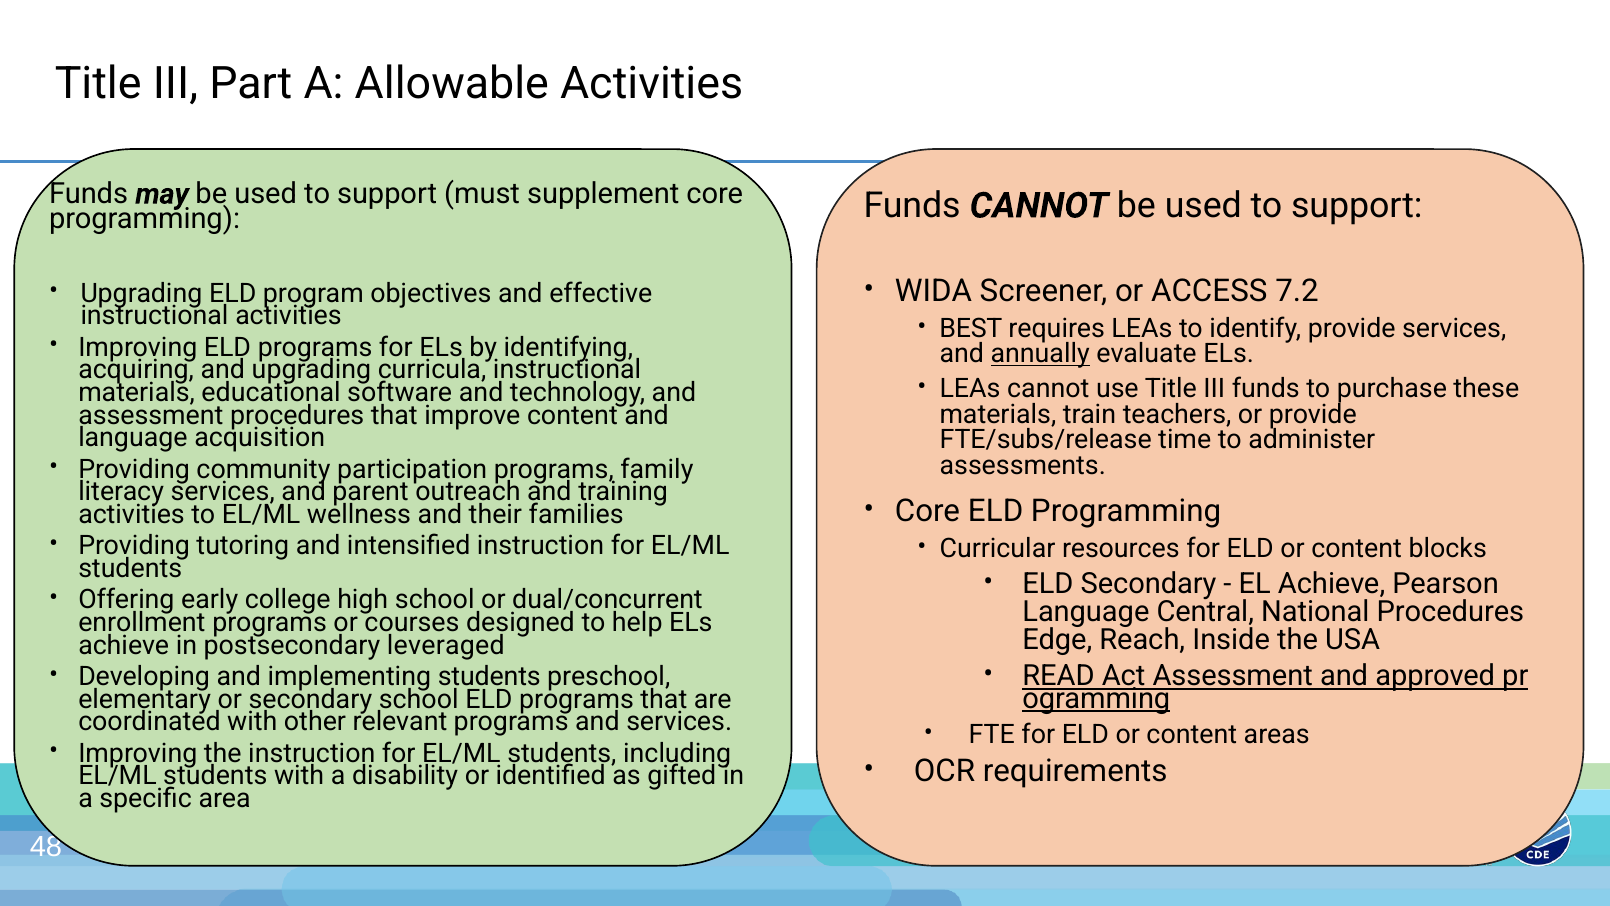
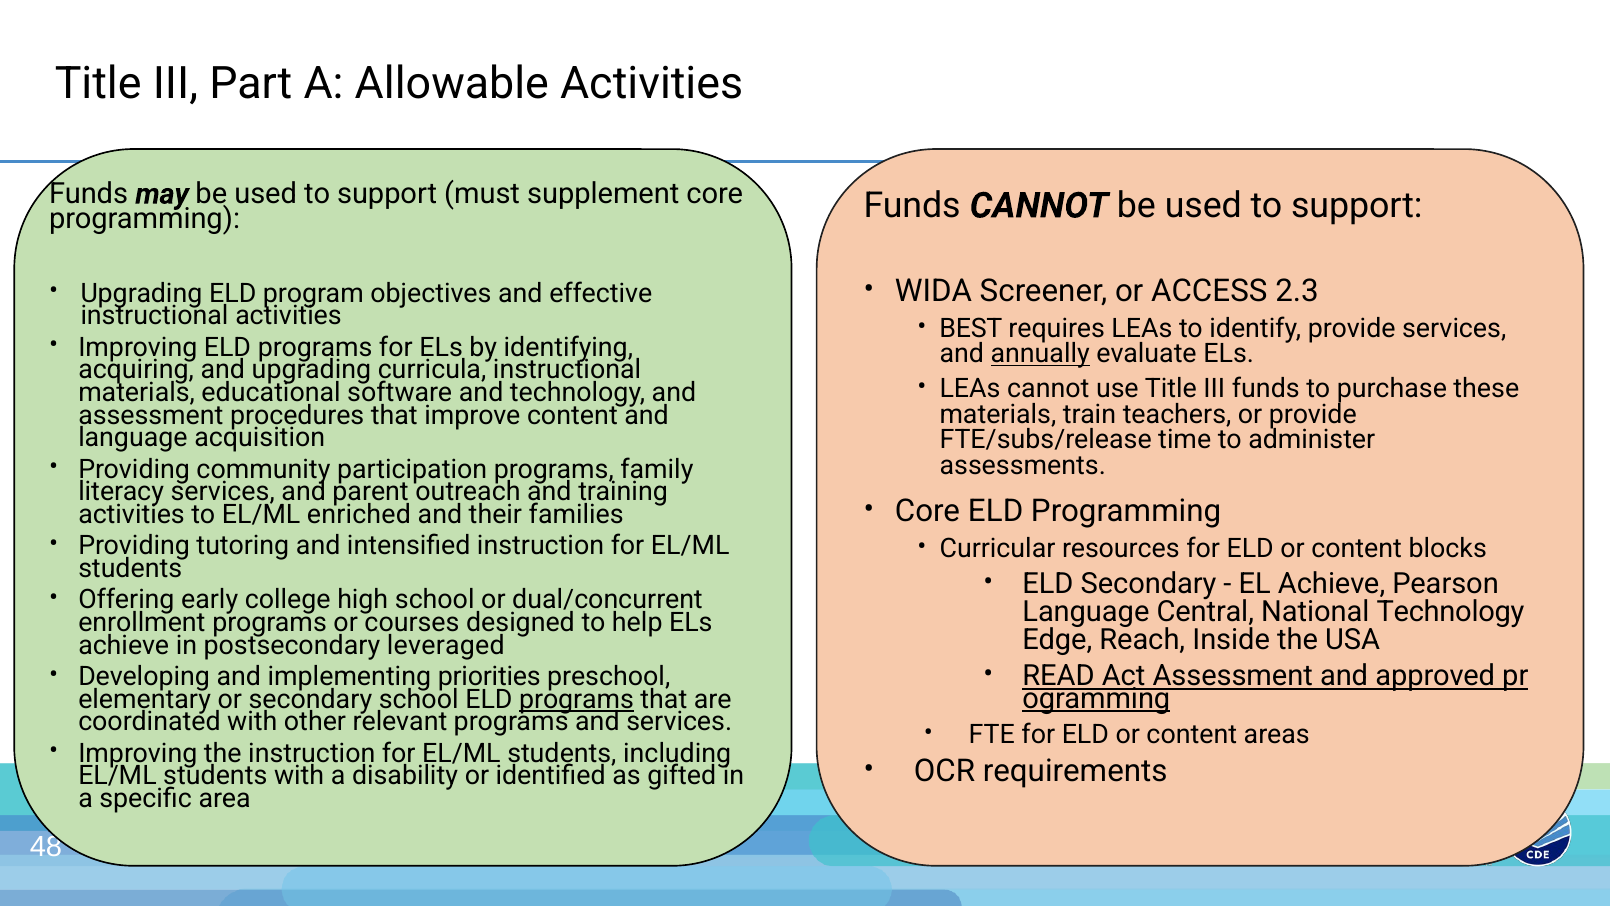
7.2: 7.2 -> 2.3
wellness: wellness -> enriched
National Procedures: Procedures -> Technology
implementing students: students -> priorities
programs at (576, 699) underline: none -> present
